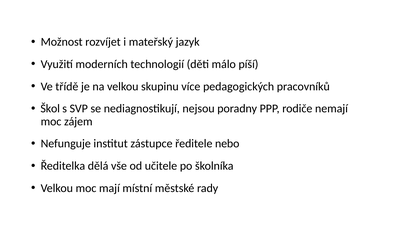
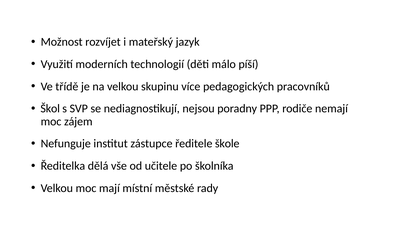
nebo: nebo -> škole
